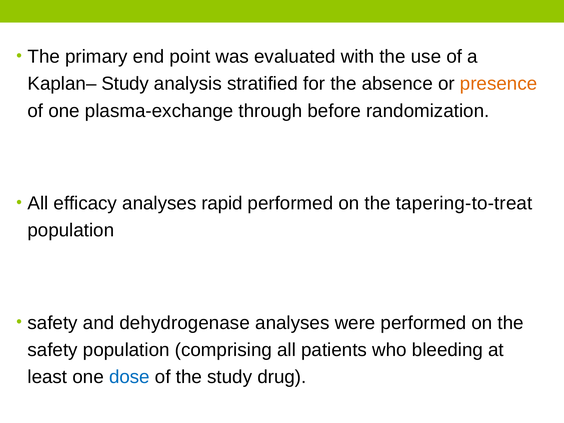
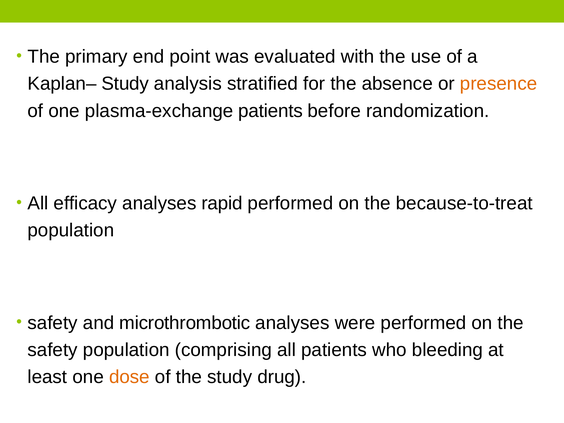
plasma-exchange through: through -> patients
tapering-to-treat: tapering-to-treat -> because-to-treat
dehydrogenase: dehydrogenase -> microthrombotic
dose colour: blue -> orange
